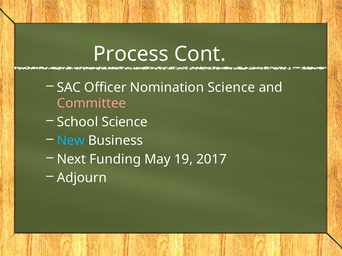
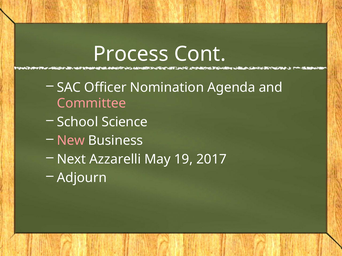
Nomination Science: Science -> Agenda
New colour: light blue -> pink
Funding: Funding -> Azzarelli
